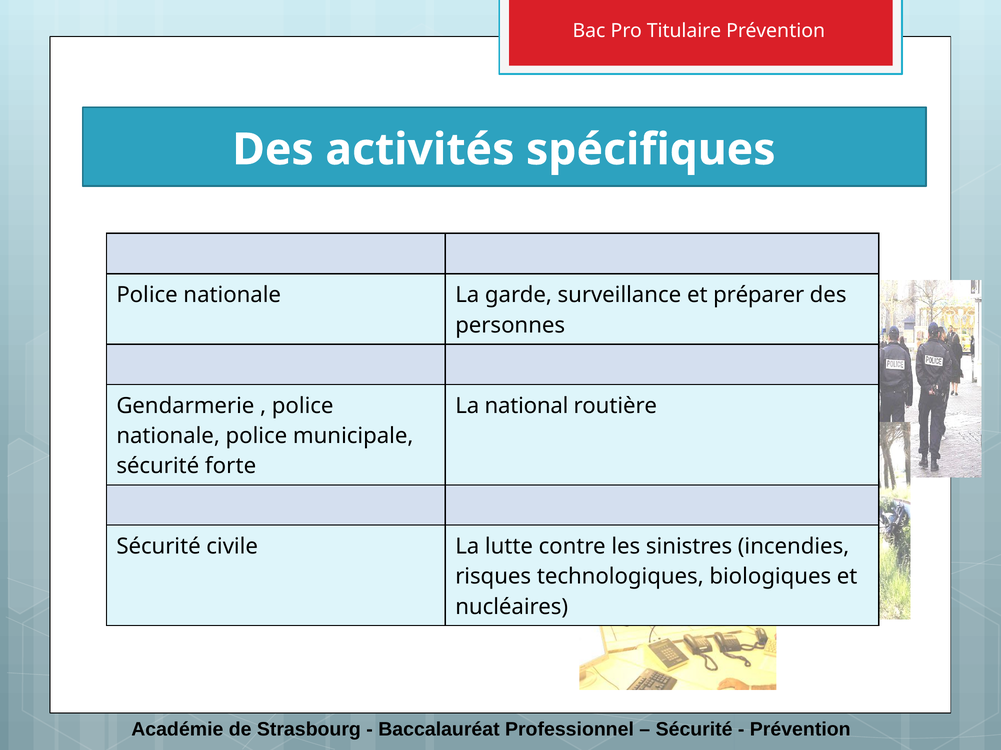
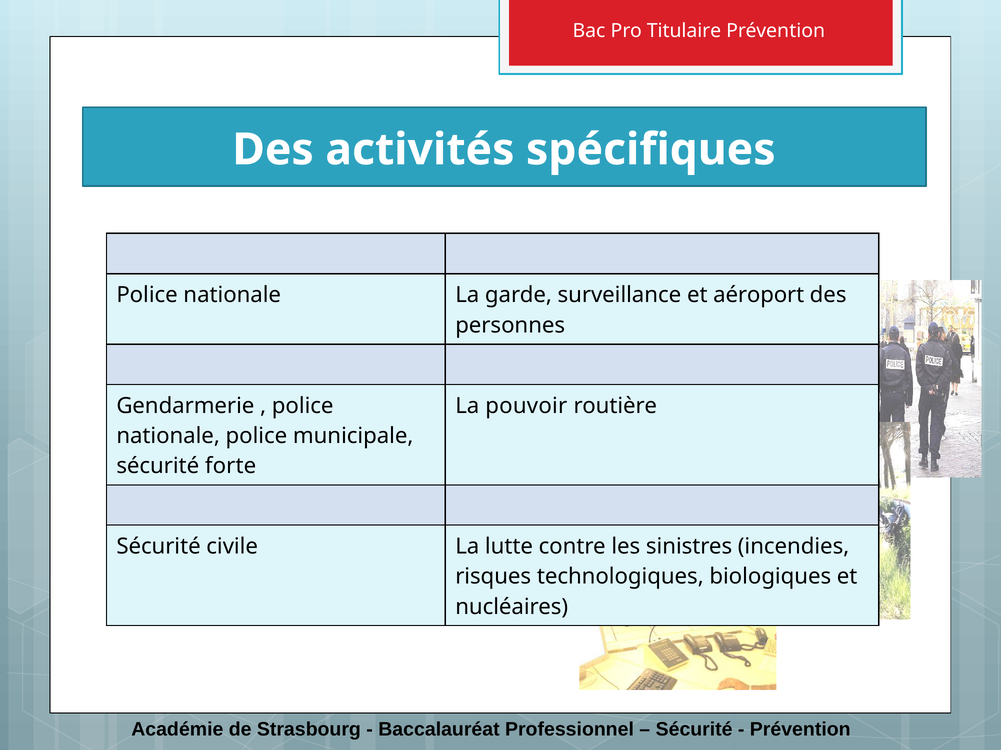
préparer: préparer -> aéroport
national: national -> pouvoir
